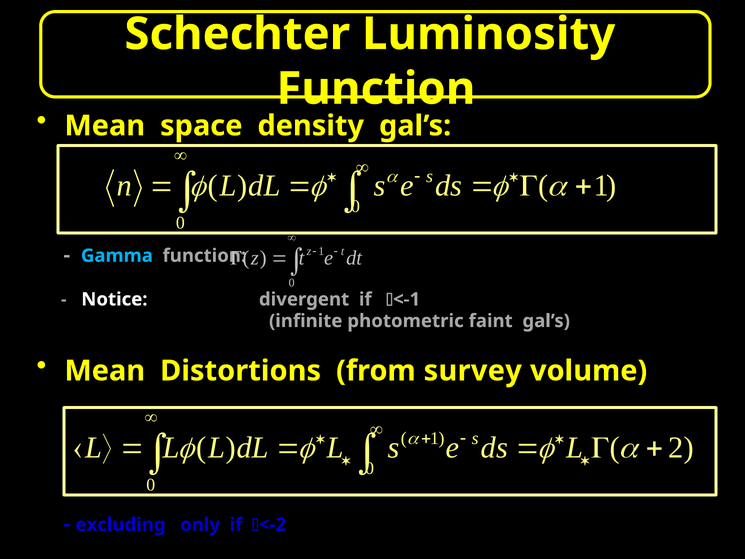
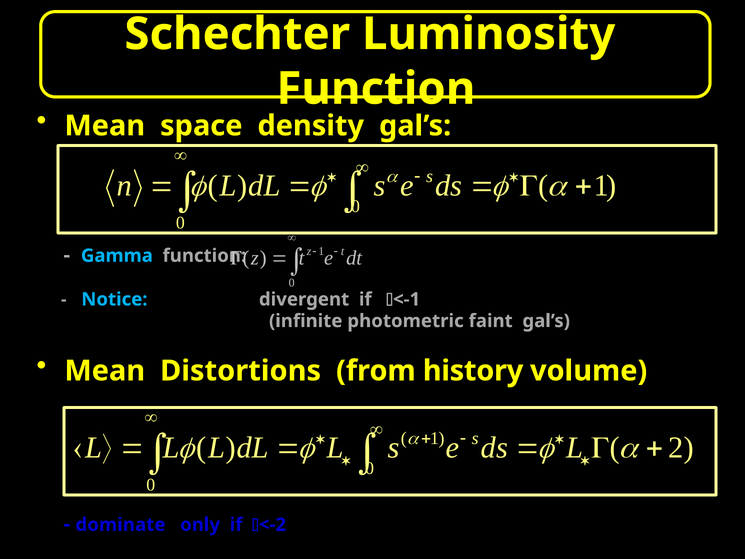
Notice colour: white -> light blue
survey: survey -> history
excluding: excluding -> dominate
